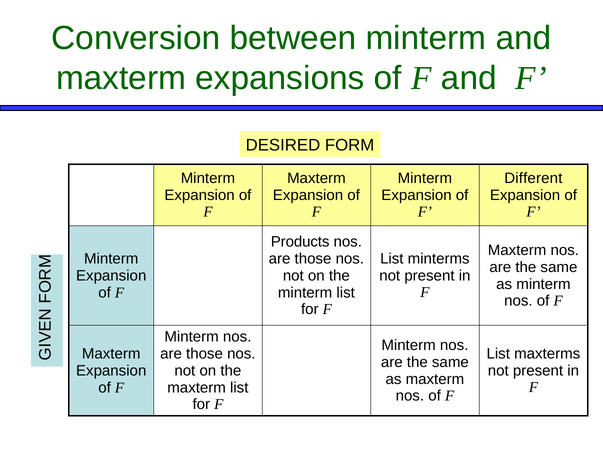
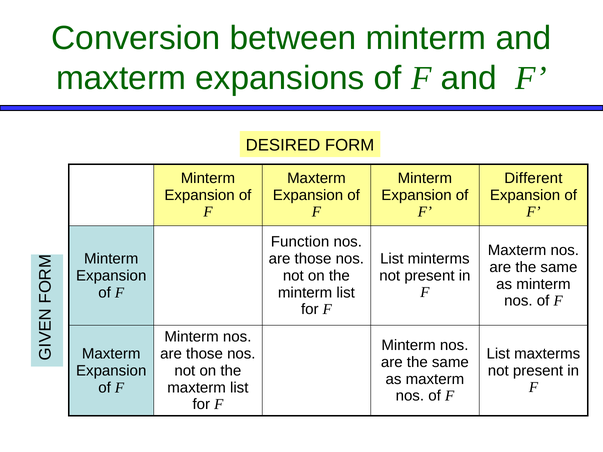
Products: Products -> Function
